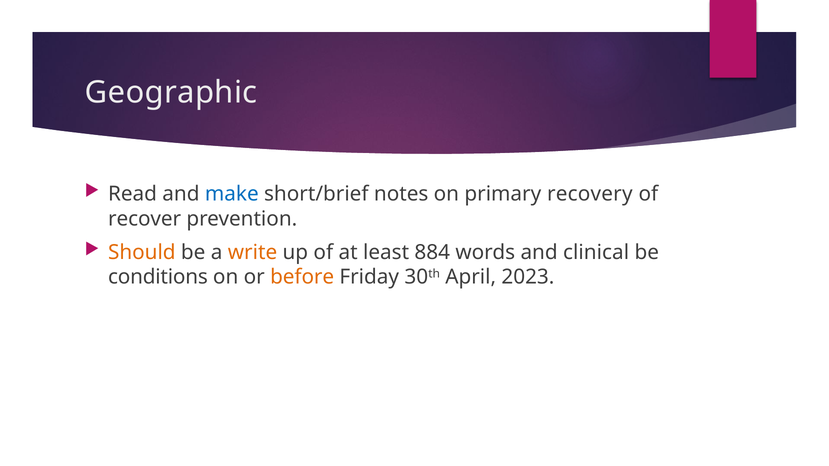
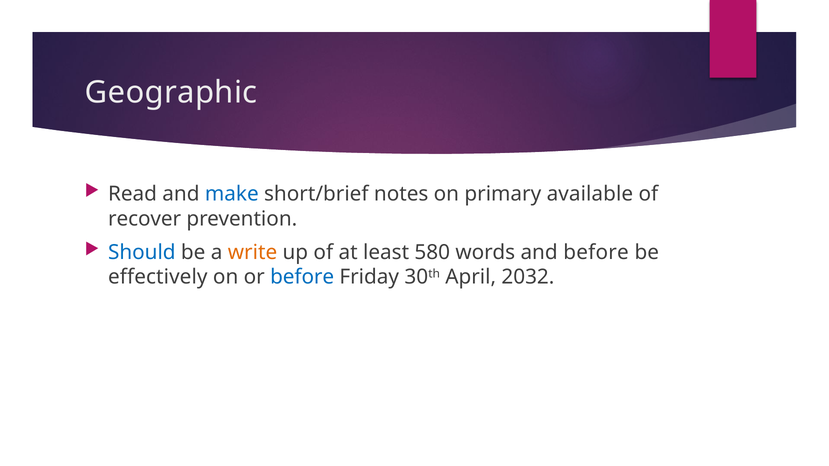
recovery: recovery -> available
Should colour: orange -> blue
884: 884 -> 580
and clinical: clinical -> before
conditions: conditions -> effectively
before at (302, 277) colour: orange -> blue
2023: 2023 -> 2032
